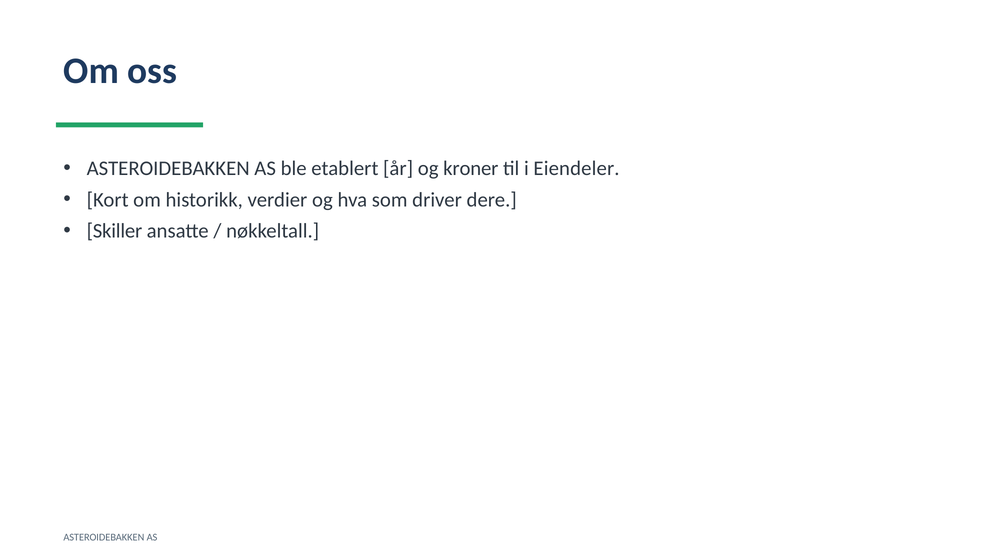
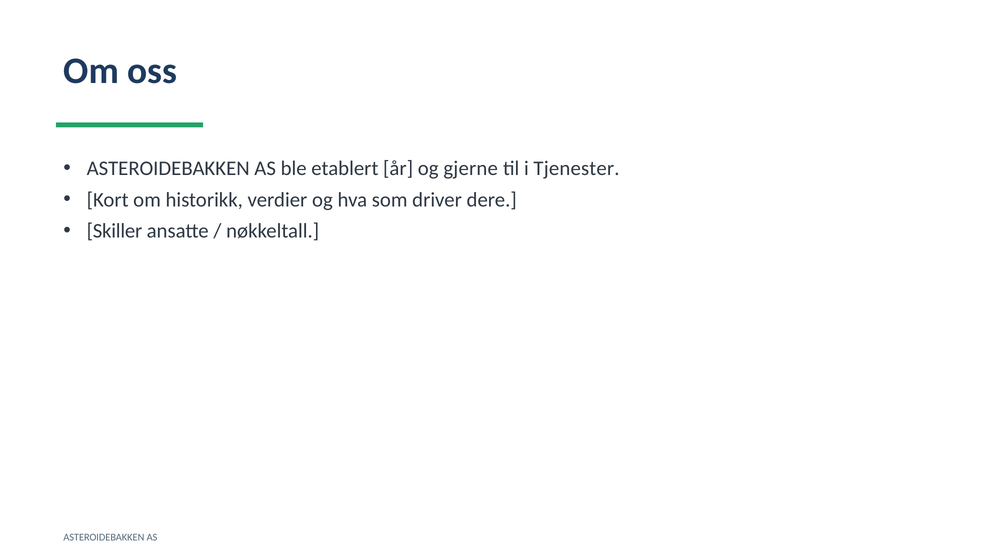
kroner: kroner -> gjerne
Eiendeler: Eiendeler -> Tjenester
